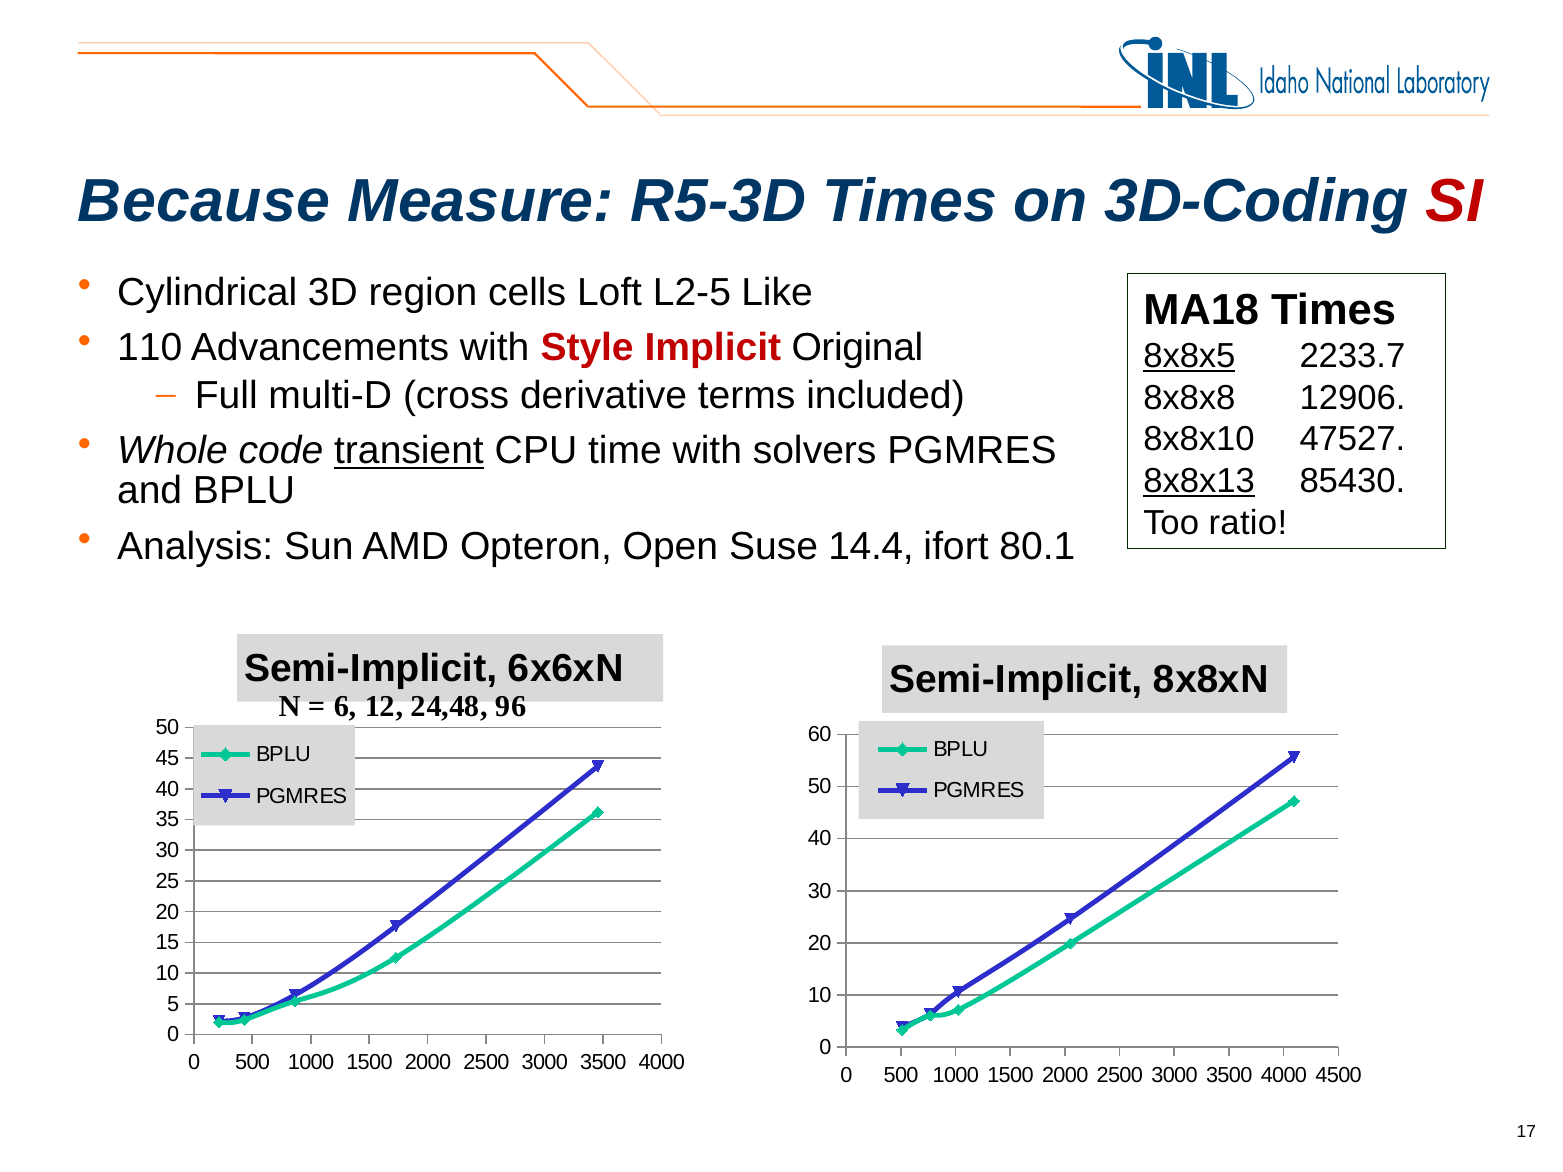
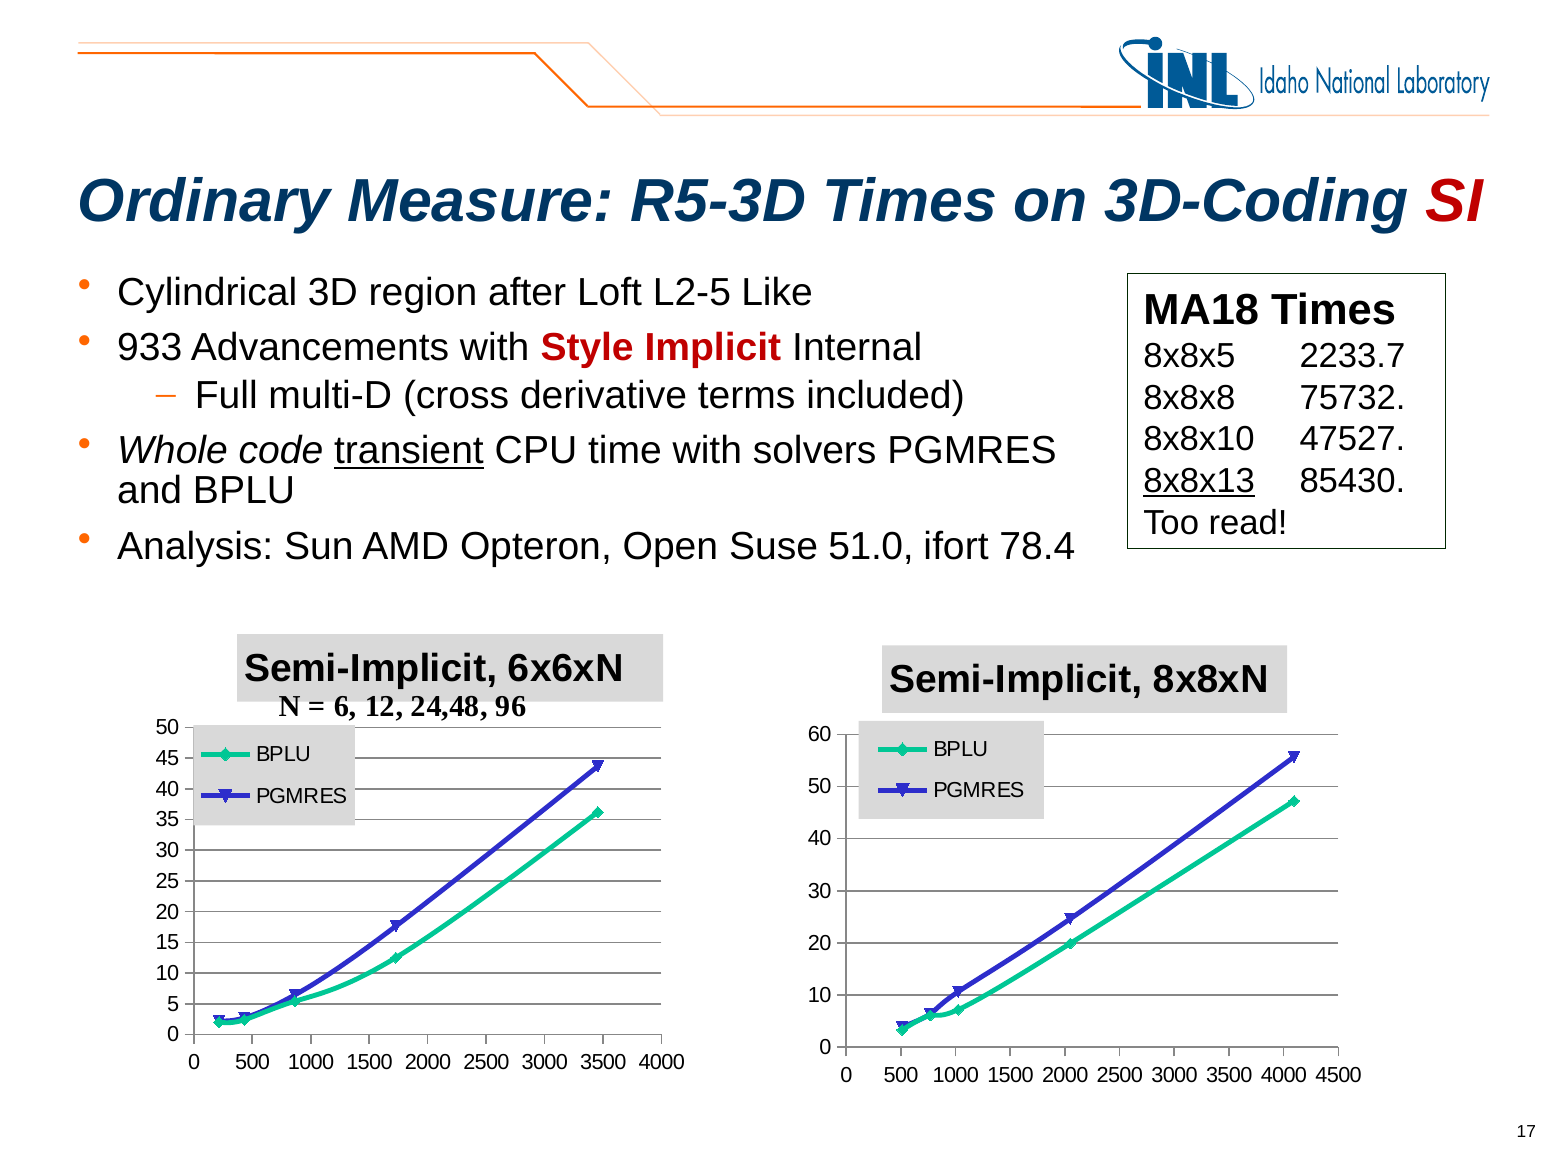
Because: Because -> Ordinary
cells: cells -> after
110: 110 -> 933
Original: Original -> Internal
8x8x5 underline: present -> none
12906: 12906 -> 75732
ratio: ratio -> read
14.4: 14.4 -> 51.0
80.1: 80.1 -> 78.4
